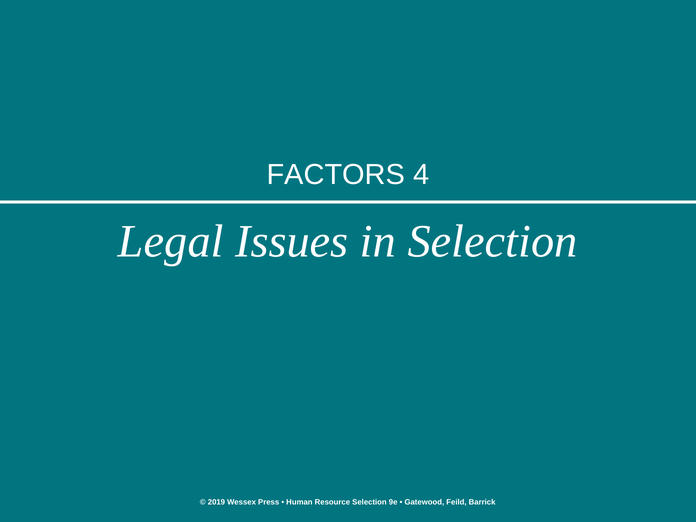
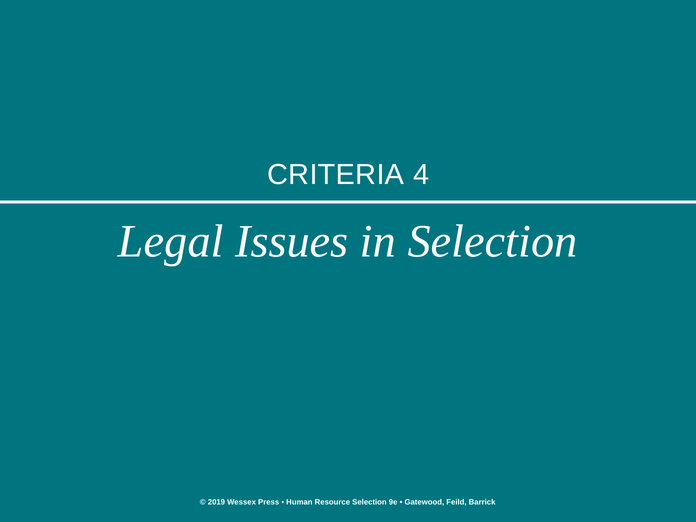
FACTORS: FACTORS -> CRITERIA
